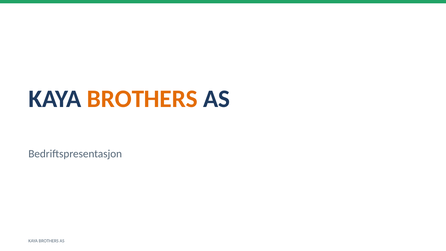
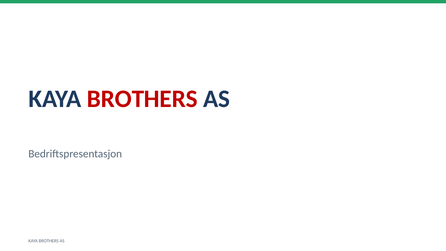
BROTHERS at (142, 99) colour: orange -> red
